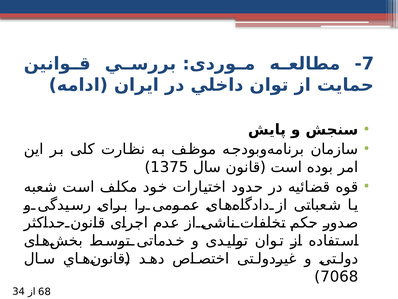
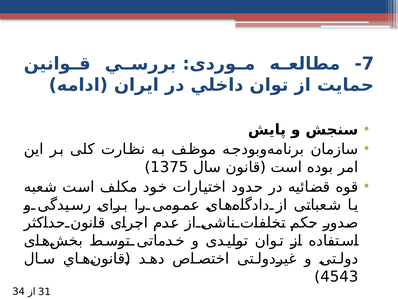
7068: 7068 -> 4543
68: 68 -> 31
